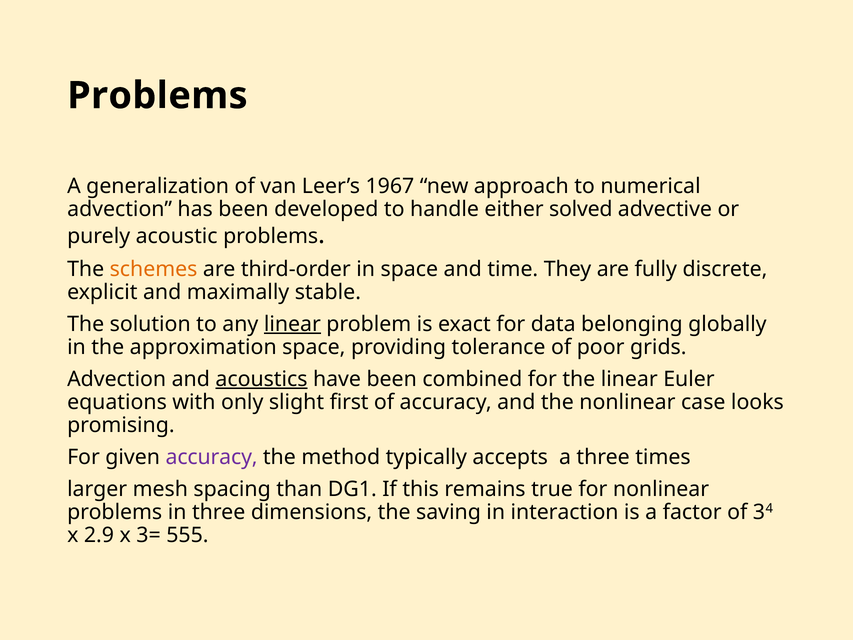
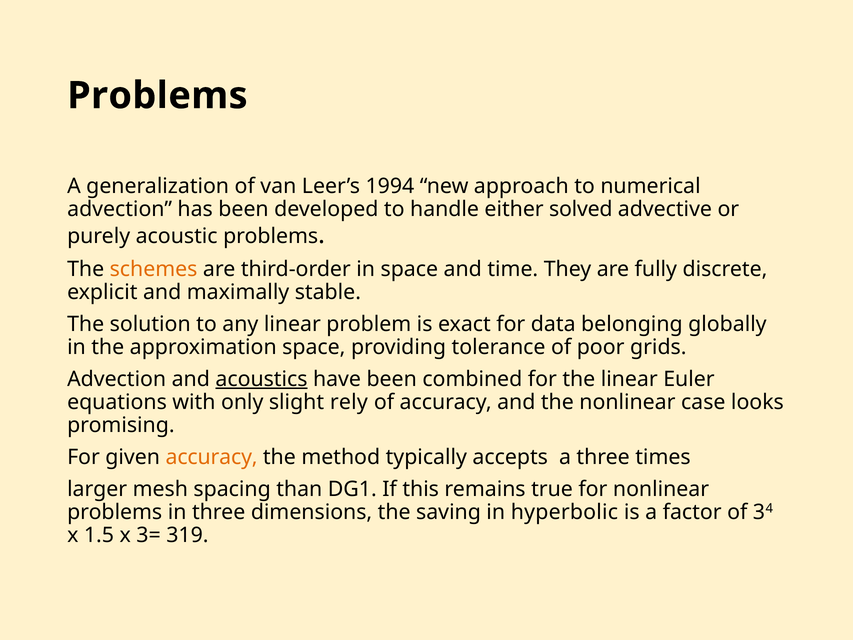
1967: 1967 -> 1994
linear at (292, 324) underline: present -> none
first: first -> rely
accuracy at (212, 457) colour: purple -> orange
interaction: interaction -> hyperbolic
2.9: 2.9 -> 1.5
555: 555 -> 319
